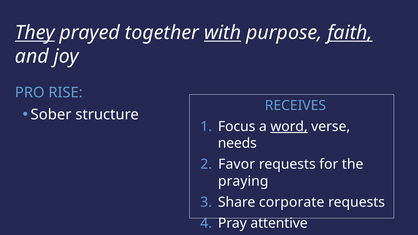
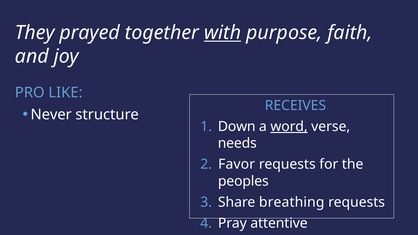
They underline: present -> none
faith underline: present -> none
RISE: RISE -> LIKE
Sober: Sober -> Never
Focus: Focus -> Down
praying: praying -> peoples
corporate: corporate -> breathing
